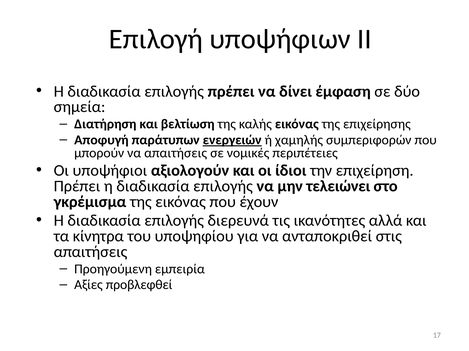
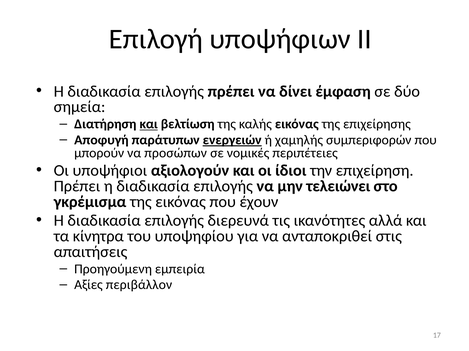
και at (149, 124) underline: none -> present
να απαιτήσεις: απαιτήσεις -> προσώπων
προβλεφθεί: προβλεφθεί -> περιβάλλον
